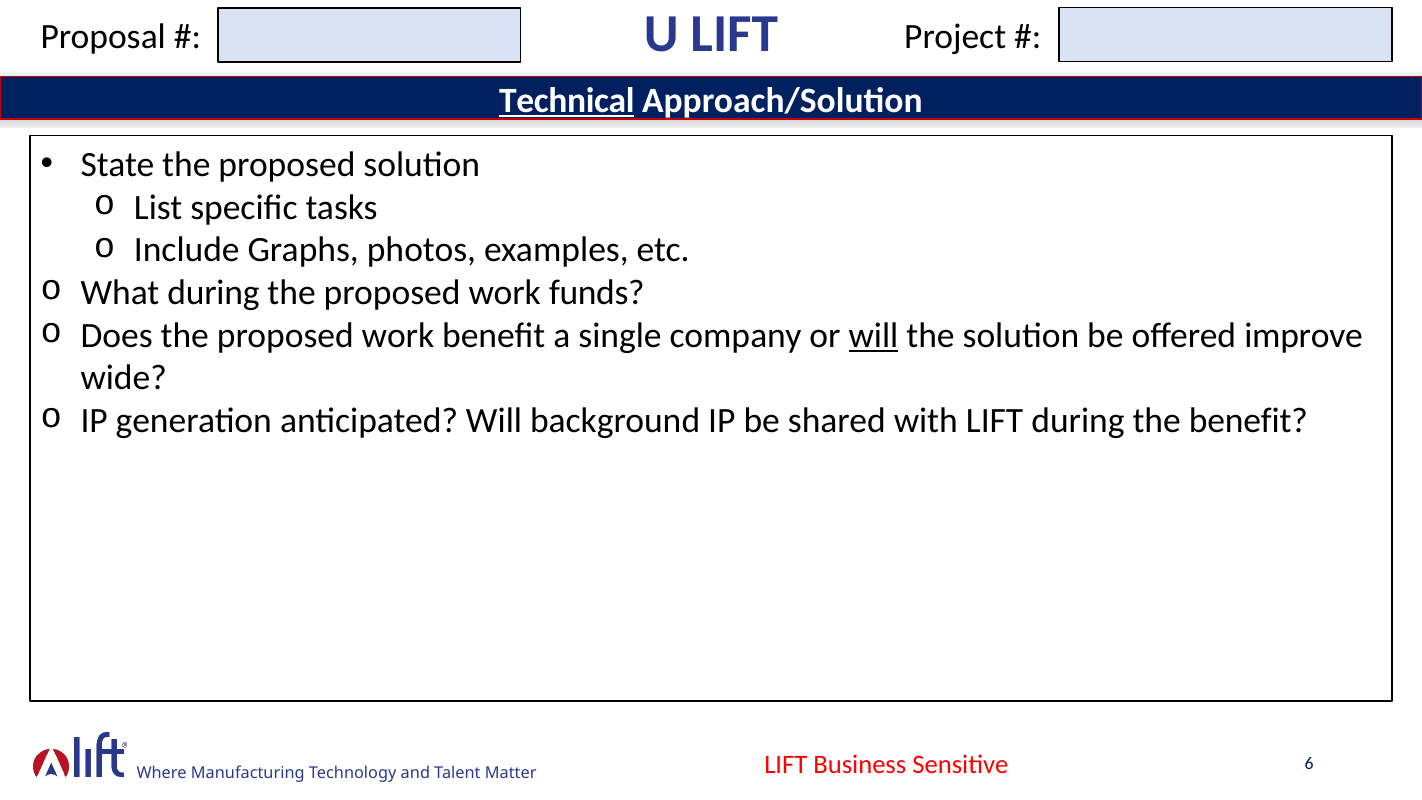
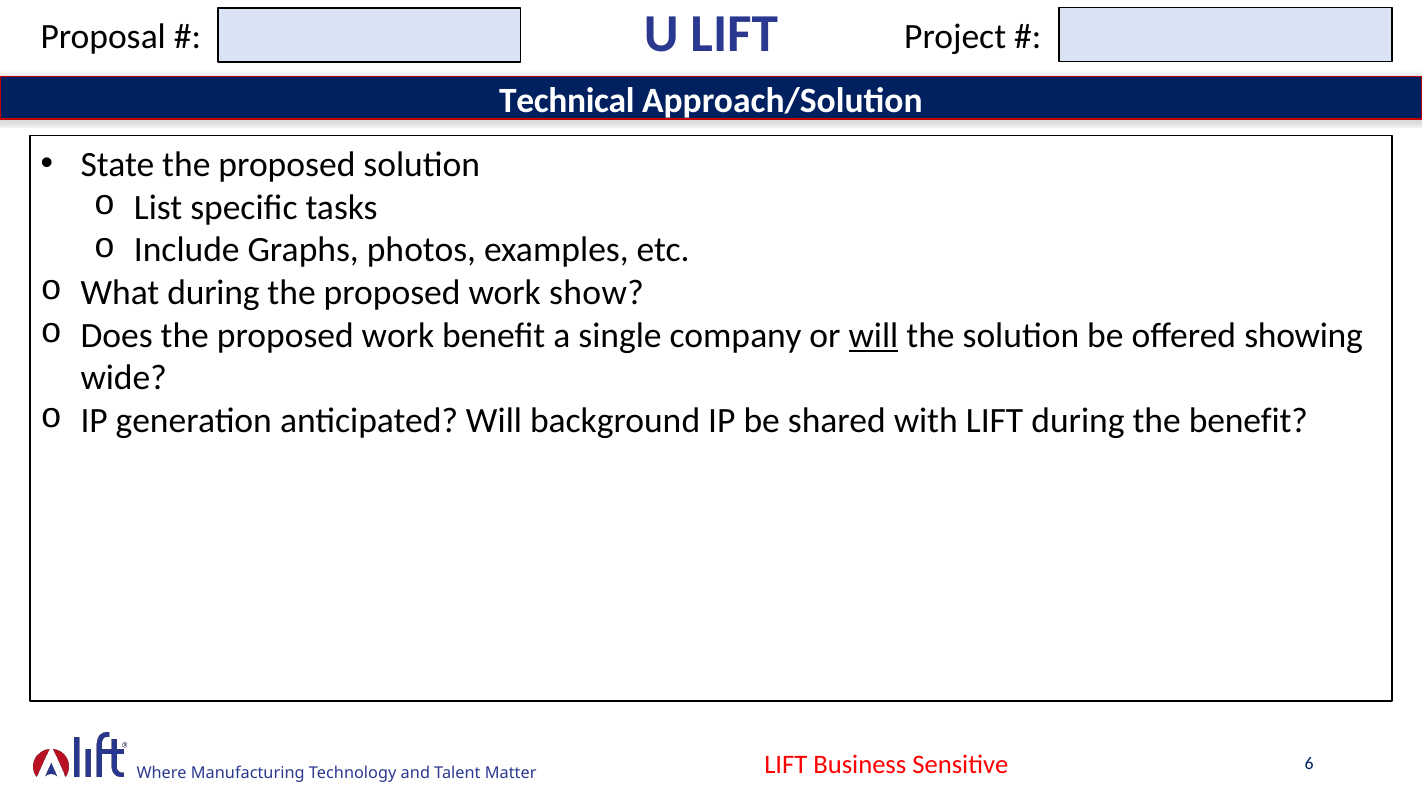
Technical underline: present -> none
funds: funds -> show
improve: improve -> showing
